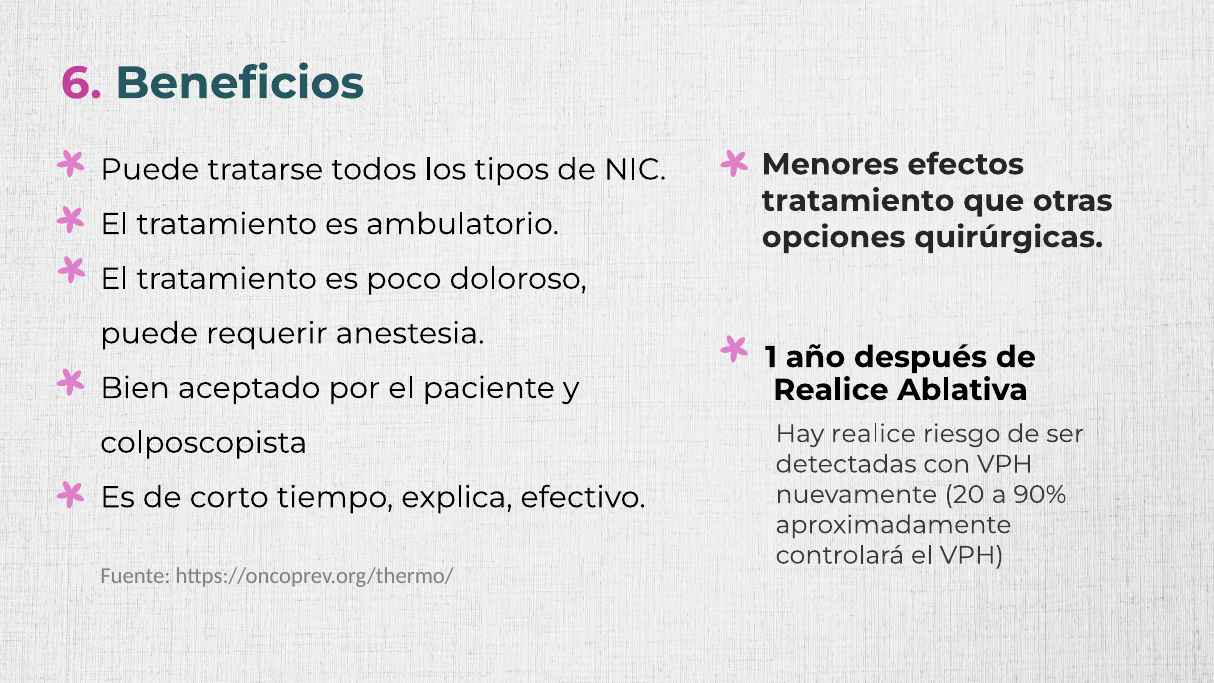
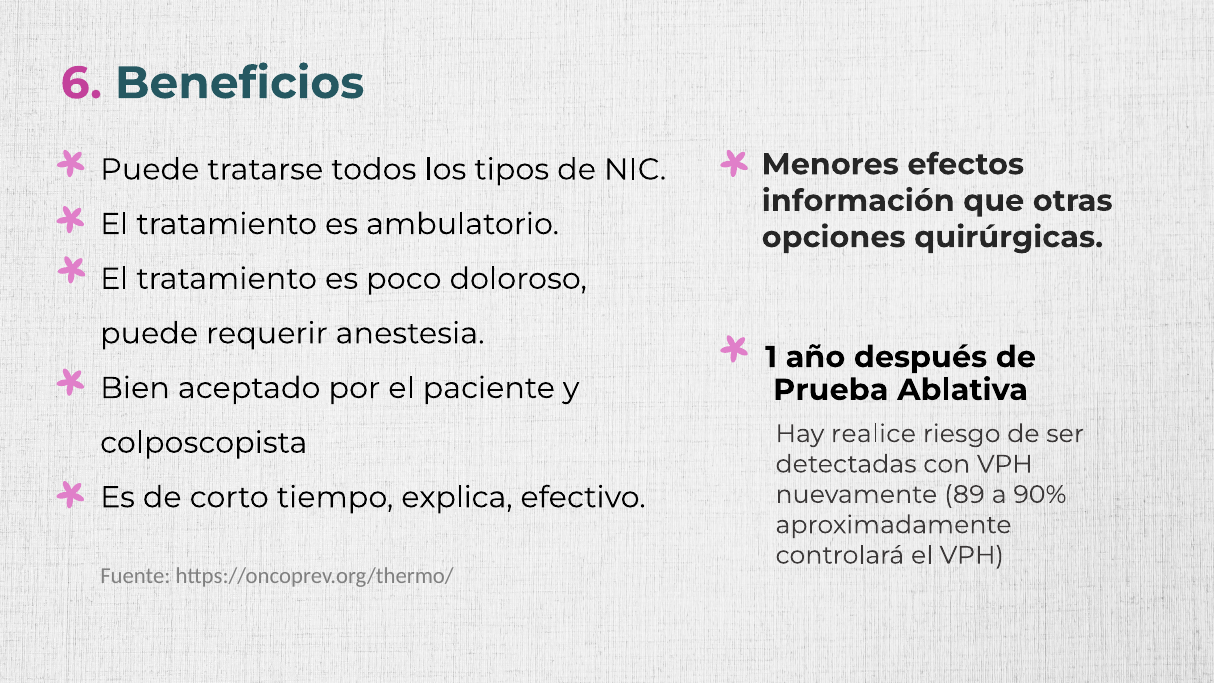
tratamiento at (858, 201): tratamiento -> información
Realice at (831, 390): Realice -> Prueba
20: 20 -> 89
